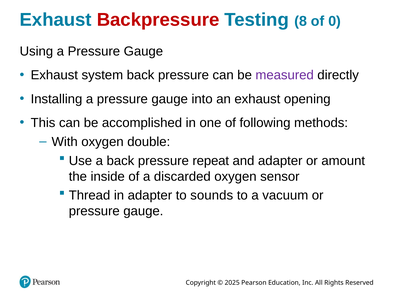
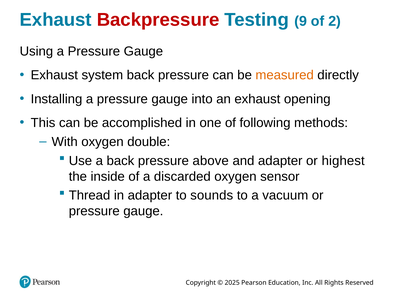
8: 8 -> 9
0: 0 -> 2
measured colour: purple -> orange
repeat: repeat -> above
amount: amount -> highest
